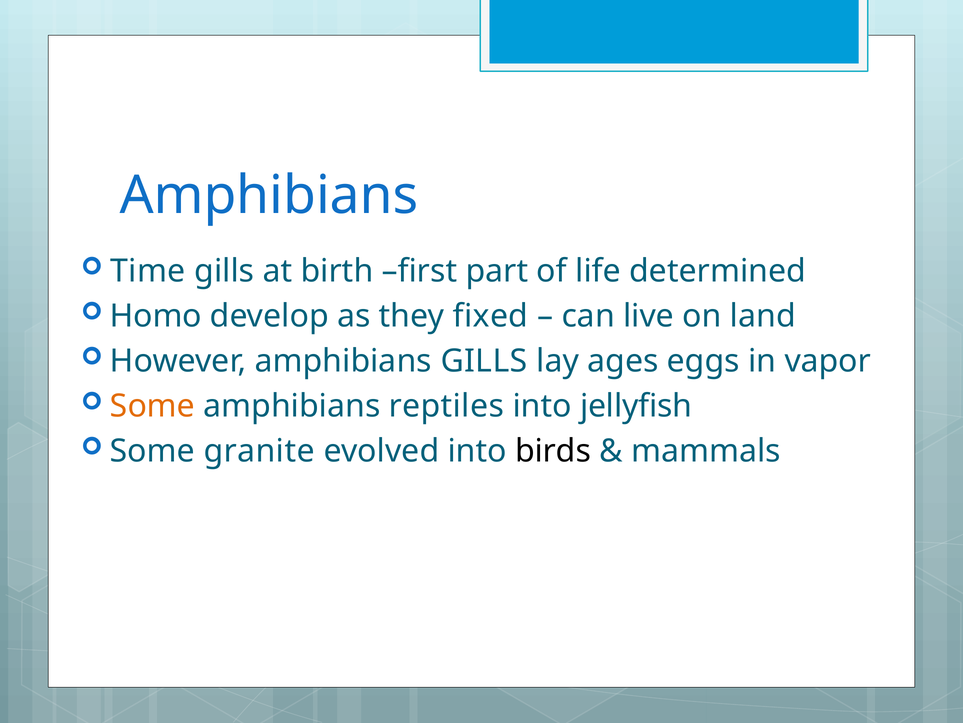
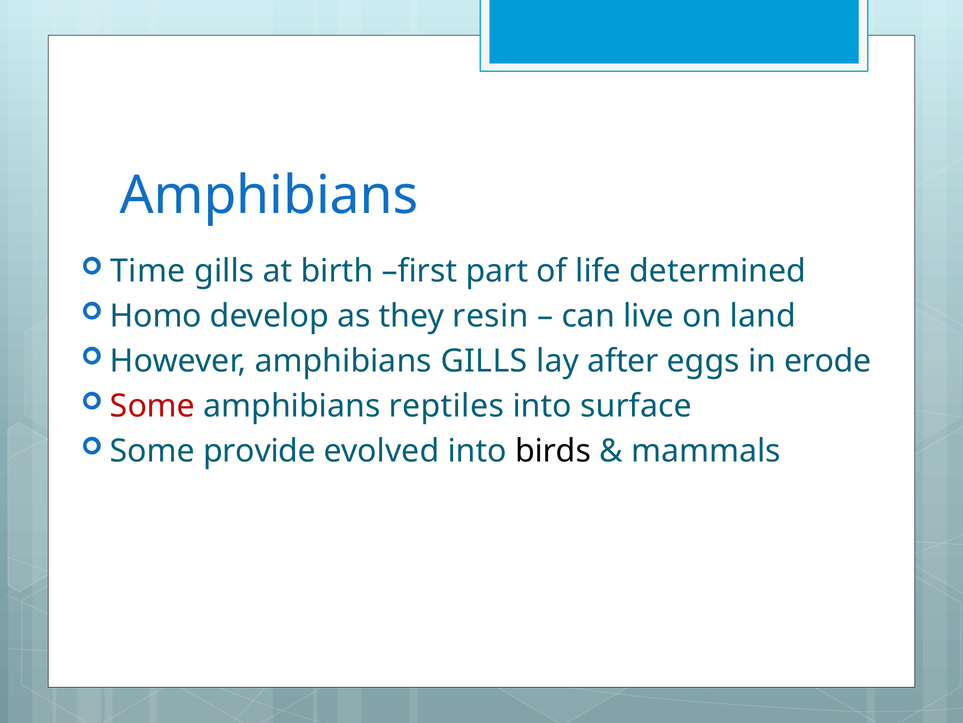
fixed: fixed -> resin
ages: ages -> after
vapor: vapor -> erode
Some at (152, 406) colour: orange -> red
jellyfish: jellyfish -> surface
granite: granite -> provide
